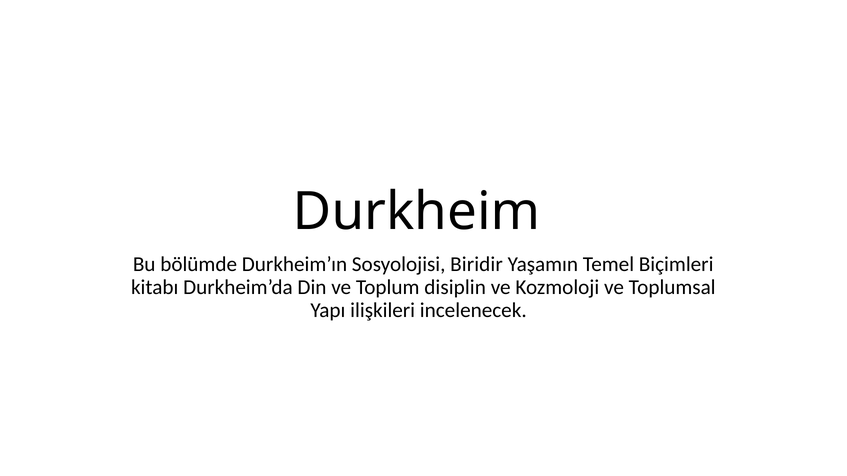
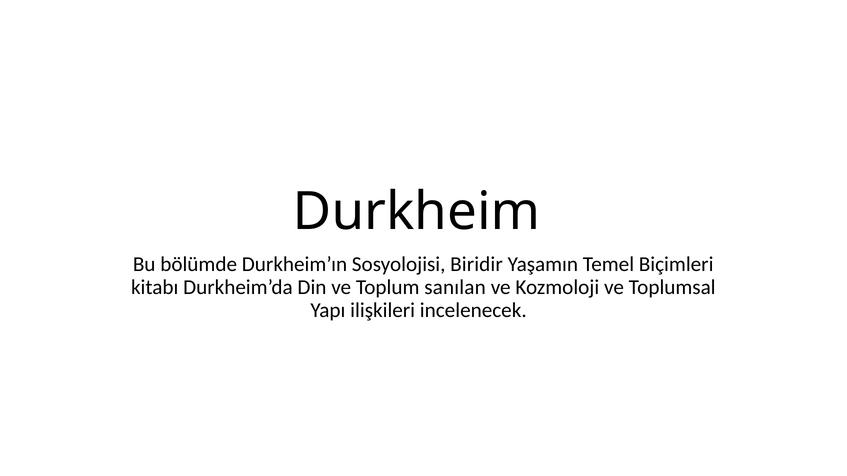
disiplin: disiplin -> sanılan
